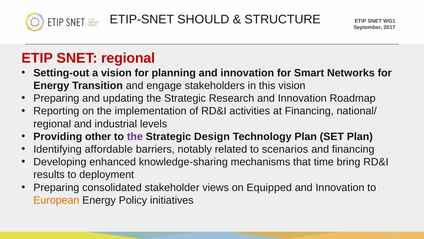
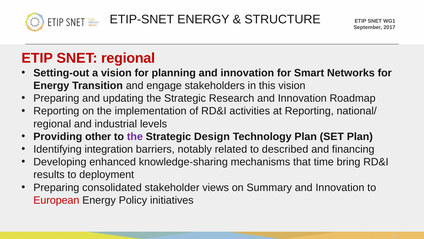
ETIP-SNET SHOULD: SHOULD -> ENERGY
at Financing: Financing -> Reporting
affordable: affordable -> integration
scenarios: scenarios -> described
Equipped: Equipped -> Summary
European colour: orange -> red
